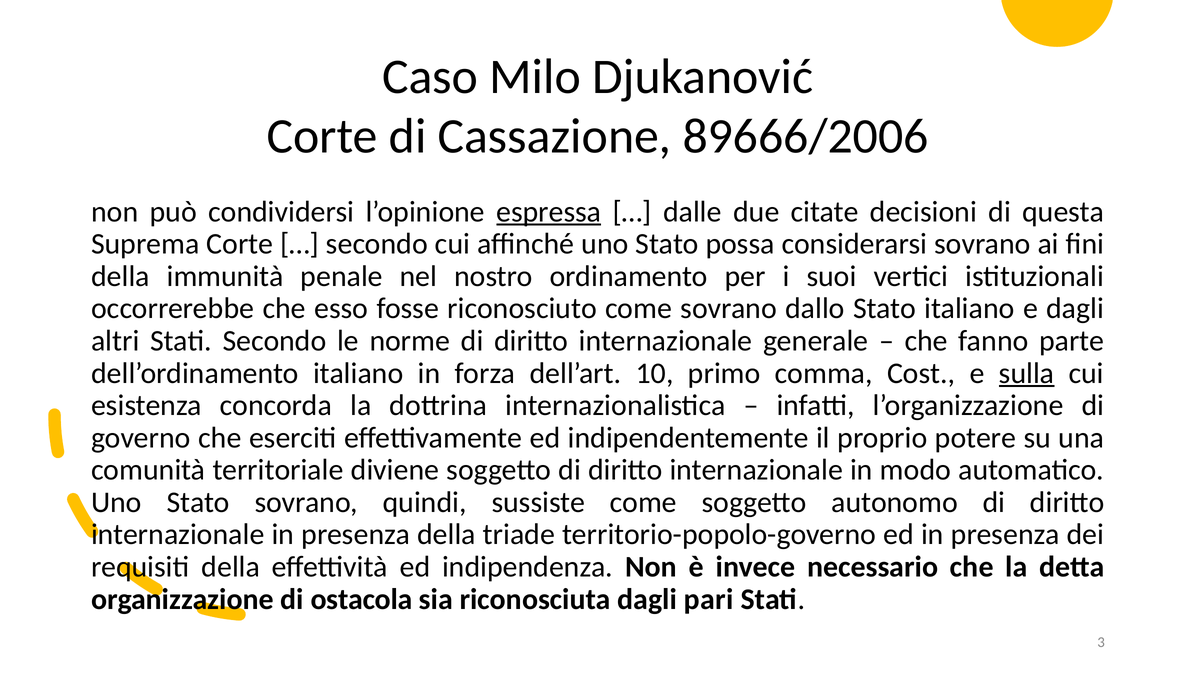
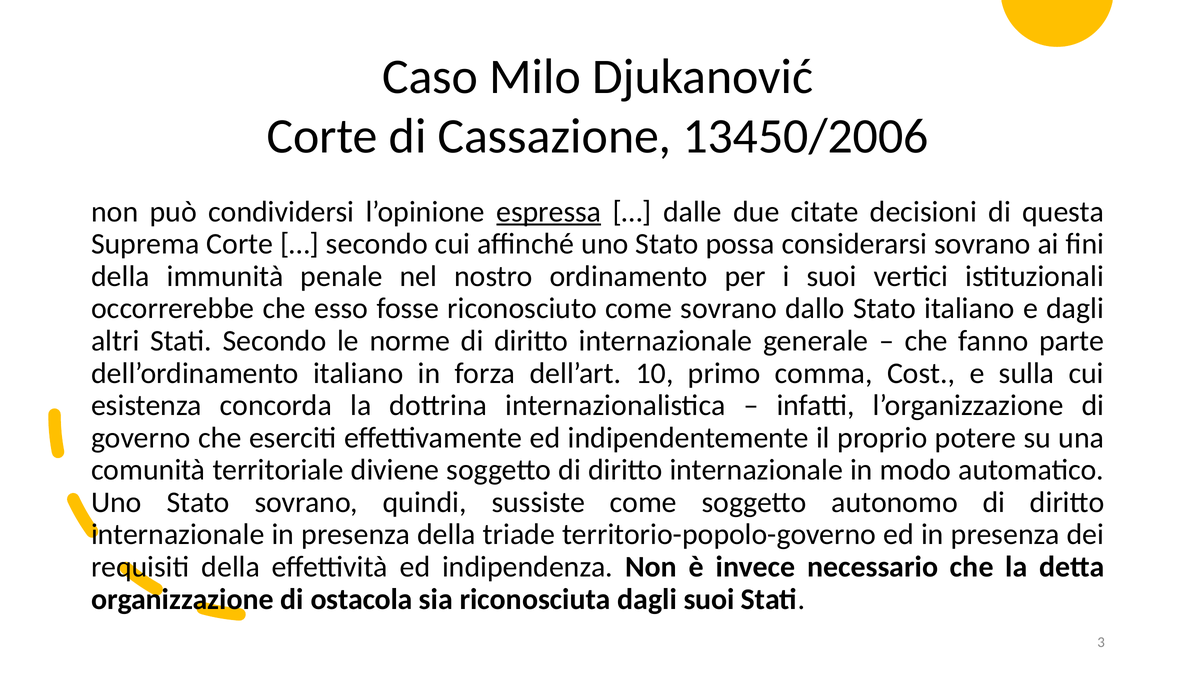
89666/2006: 89666/2006 -> 13450/2006
sulla underline: present -> none
dagli pari: pari -> suoi
